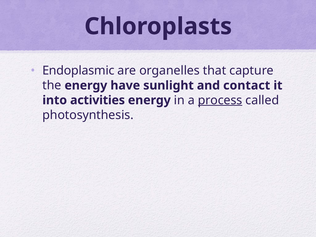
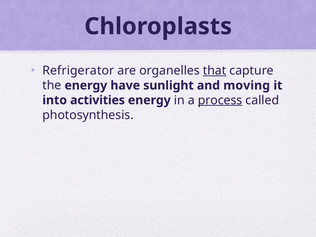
Endoplasmic: Endoplasmic -> Refrigerator
that underline: none -> present
contact: contact -> moving
